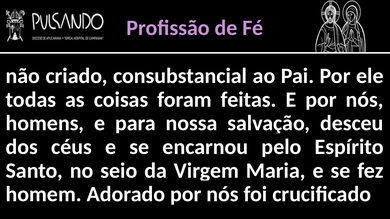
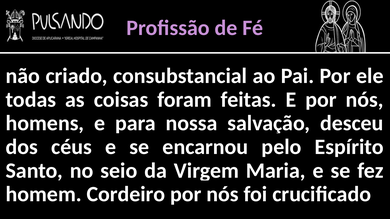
Adorado: Adorado -> Cordeiro
